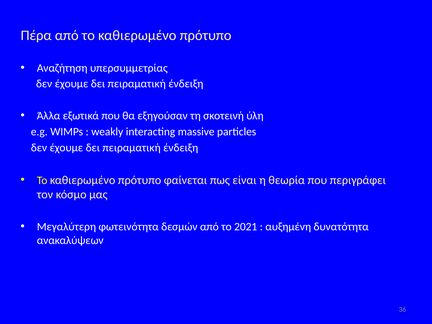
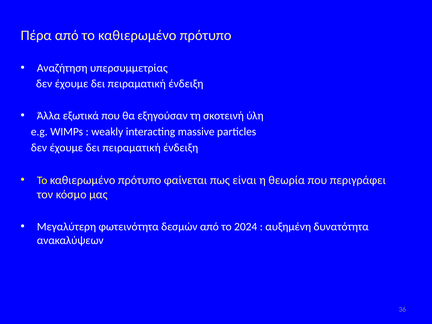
2021: 2021 -> 2024
